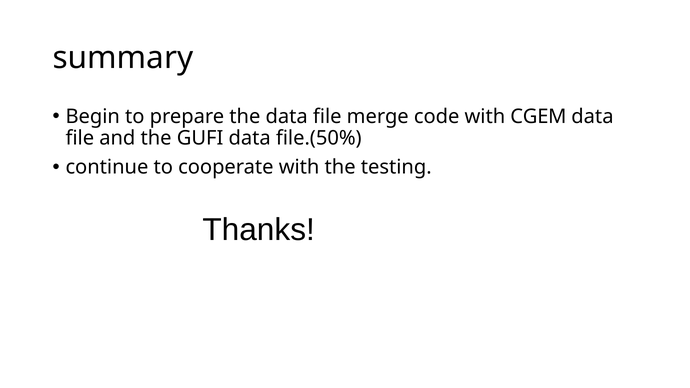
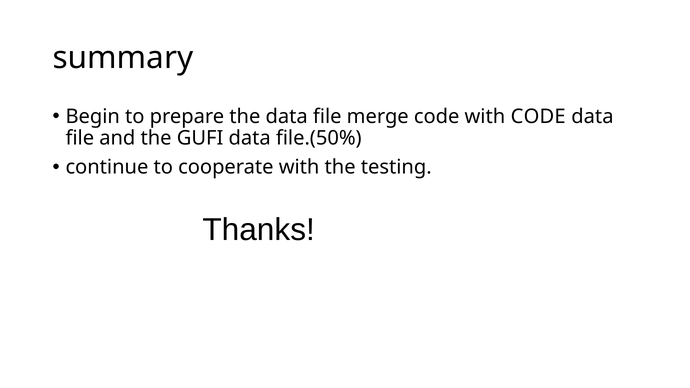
with CGEM: CGEM -> CODE
